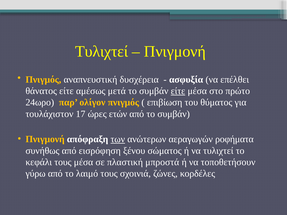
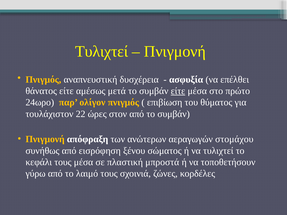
17: 17 -> 22
ετών: ετών -> στον
των underline: present -> none
ροφήματα: ροφήματα -> στομάχου
